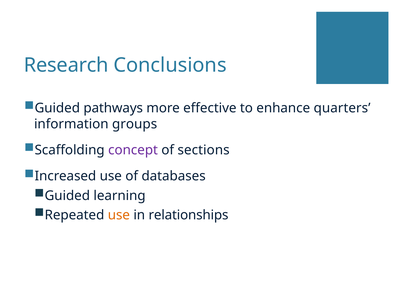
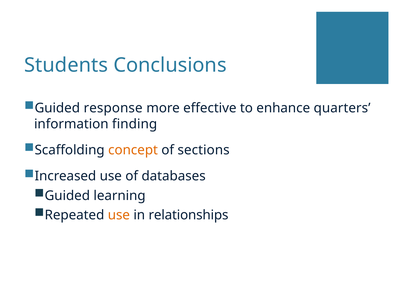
Research: Research -> Students
pathways: pathways -> response
groups: groups -> finding
concept colour: purple -> orange
